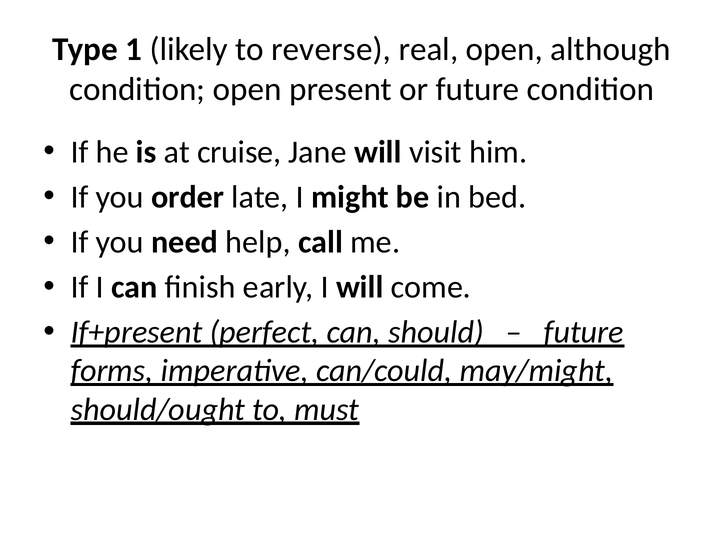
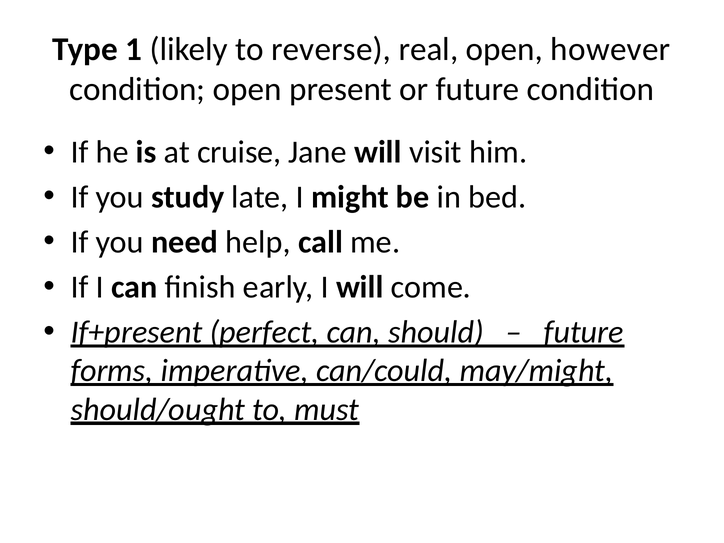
although: although -> however
order: order -> study
